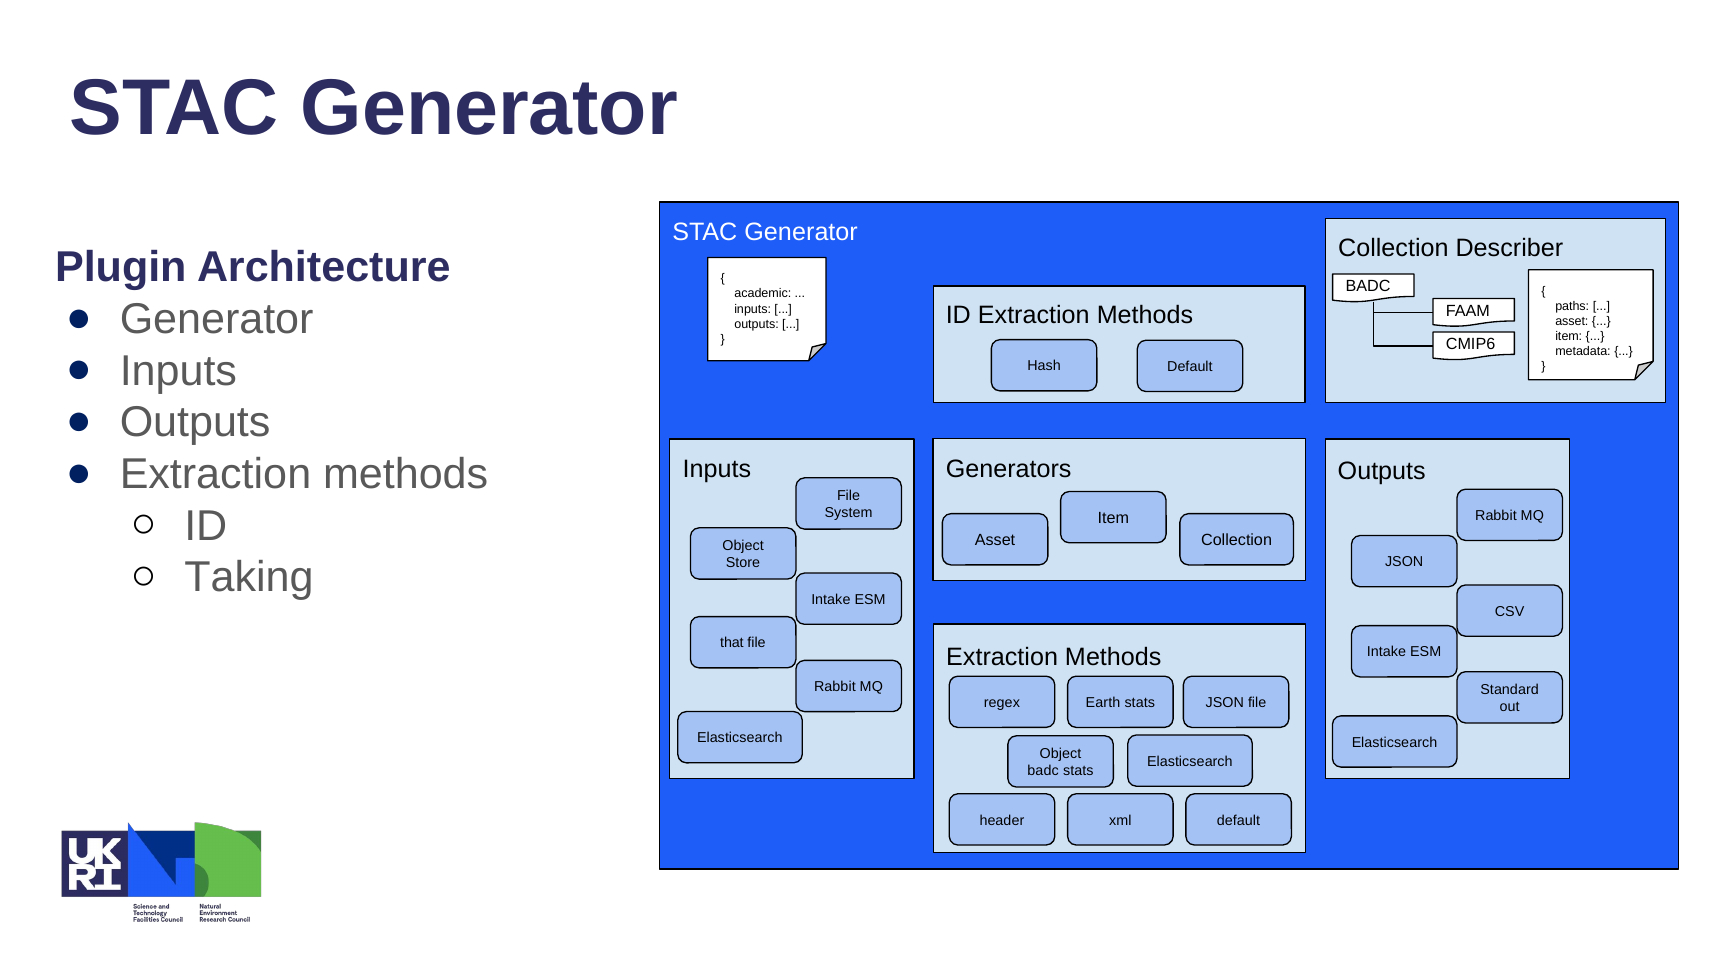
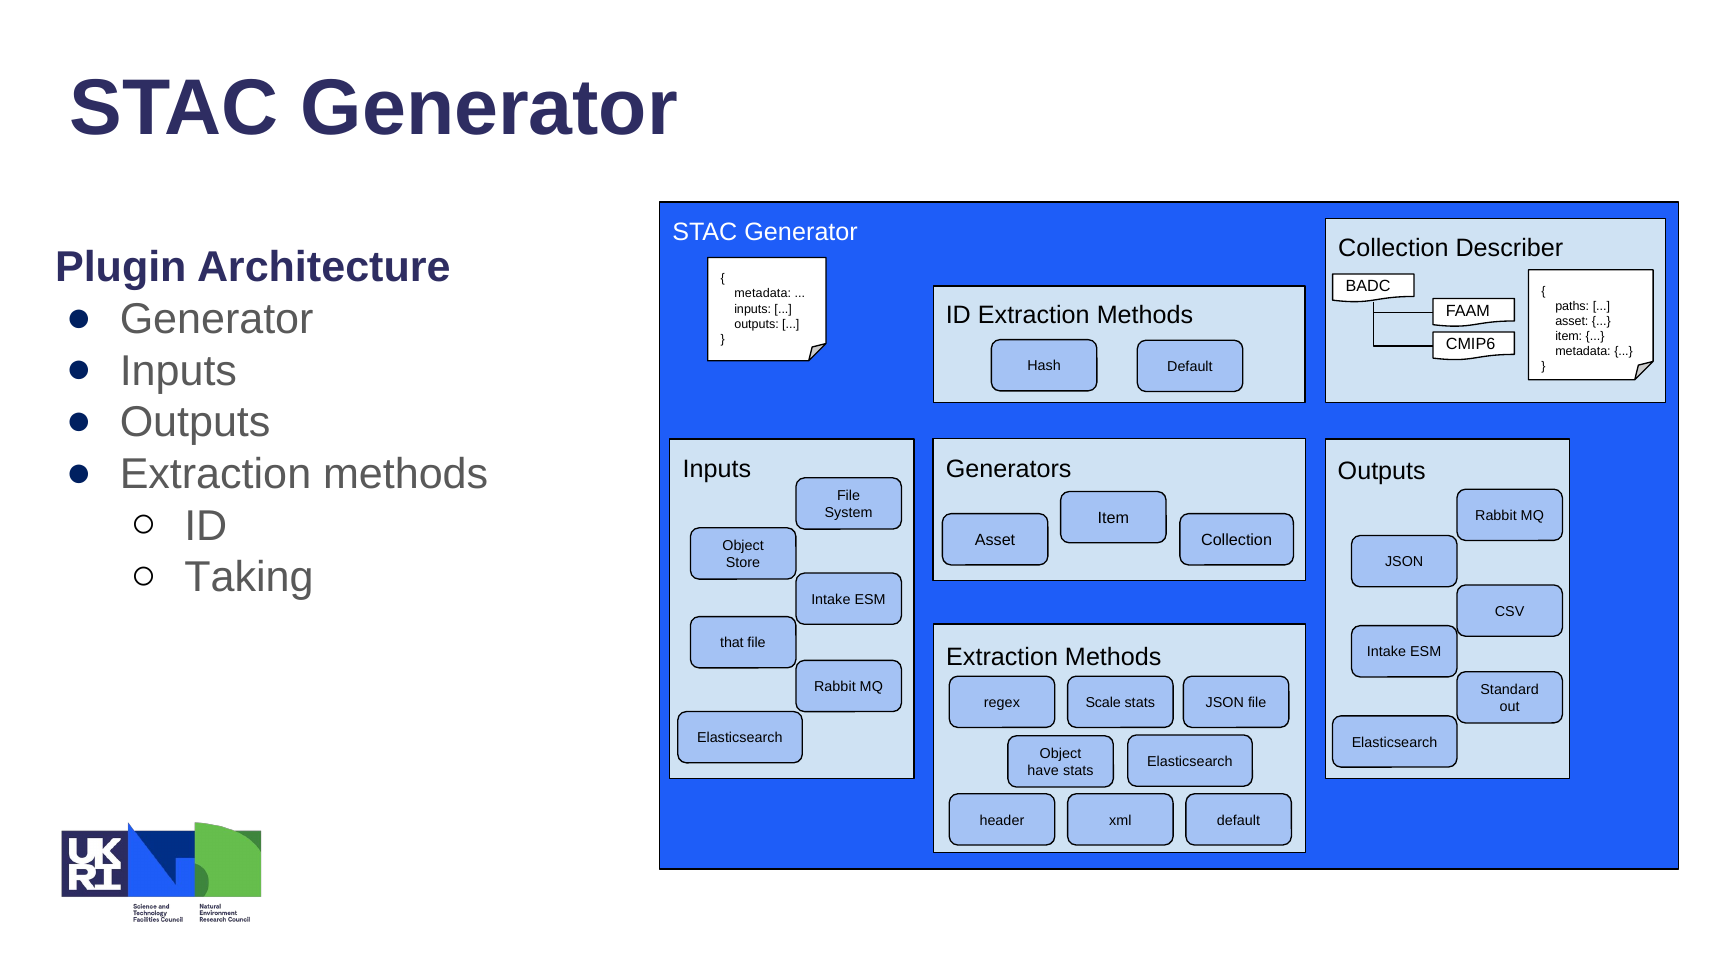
academic at (763, 294): academic -> metadata
Earth: Earth -> Scale
badc at (1043, 771): badc -> have
